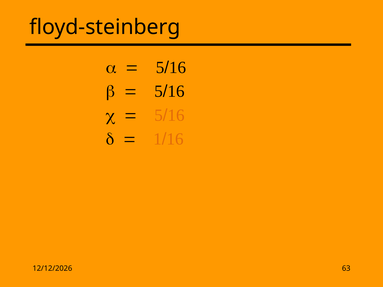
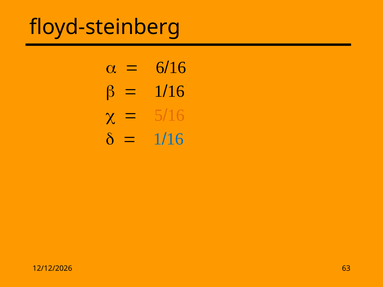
5/16 at (171, 68): 5/16 -> 6/16
5/16 at (169, 91): 5/16 -> 1/16
1/16 at (169, 139) colour: orange -> blue
